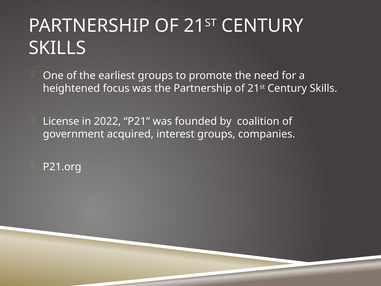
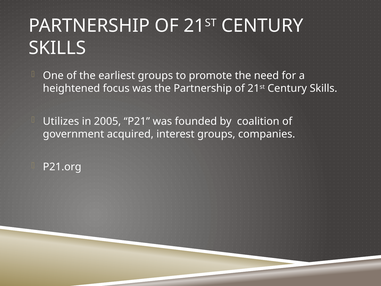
License: License -> Utilizes
2022: 2022 -> 2005
